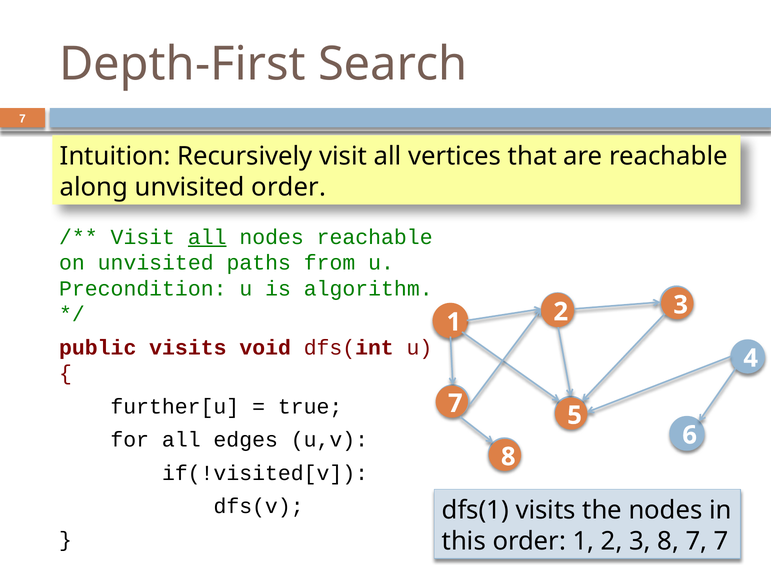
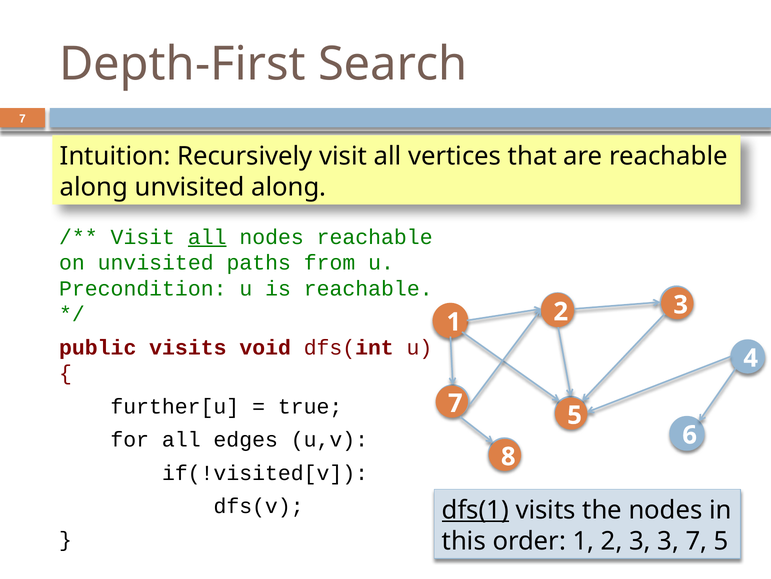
unvisited order: order -> along
is algorithm: algorithm -> reachable
dfs(1 underline: none -> present
3 8: 8 -> 3
7 7: 7 -> 5
